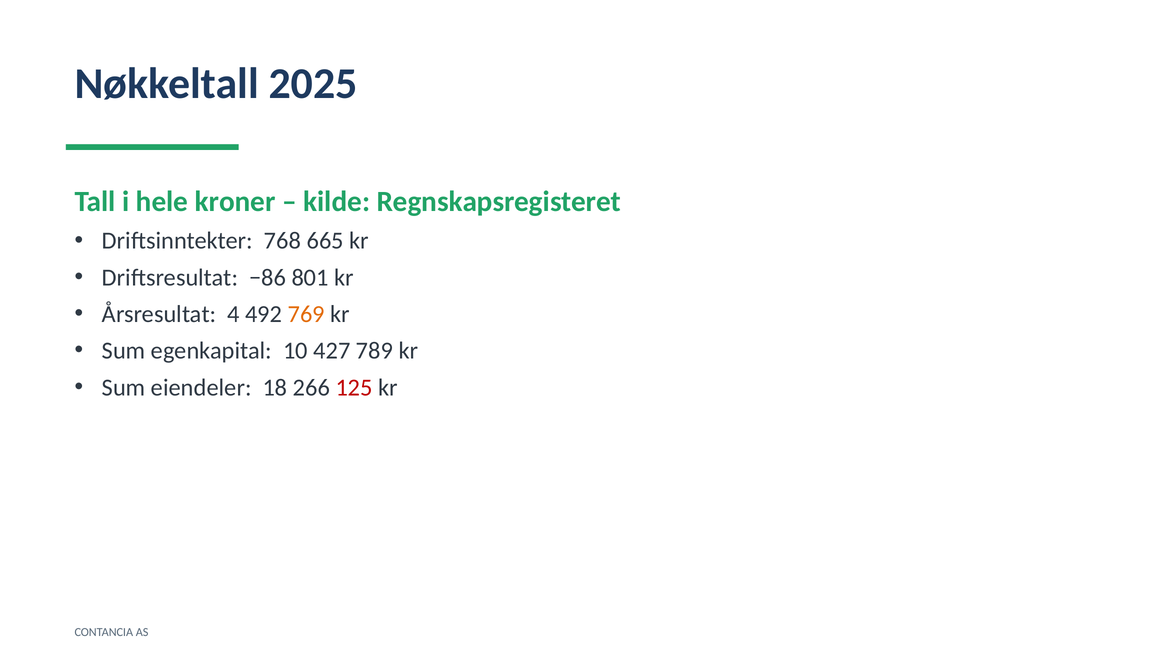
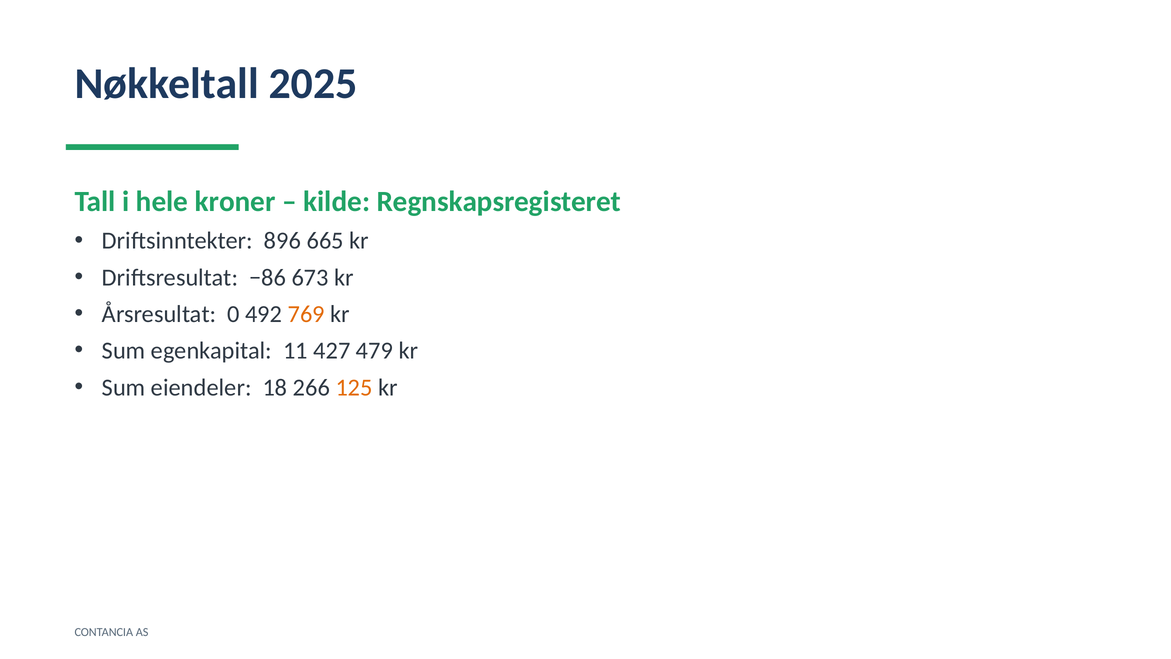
768: 768 -> 896
801: 801 -> 673
4: 4 -> 0
10: 10 -> 11
789: 789 -> 479
125 colour: red -> orange
